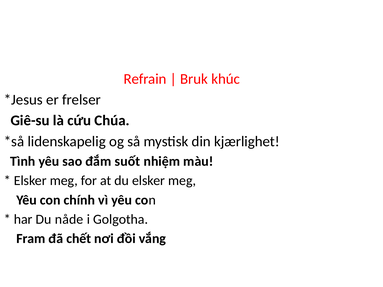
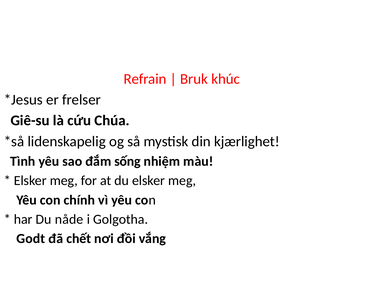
suốt: suốt -> sống
Fram: Fram -> Godt
